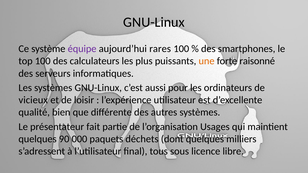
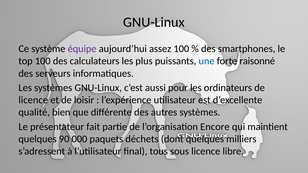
rares: rares -> assez
une colour: orange -> blue
vicieux at (33, 100): vicieux -> licence
Usages: Usages -> Encore
